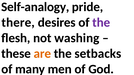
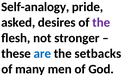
there: there -> asked
washing: washing -> stronger
are colour: orange -> blue
